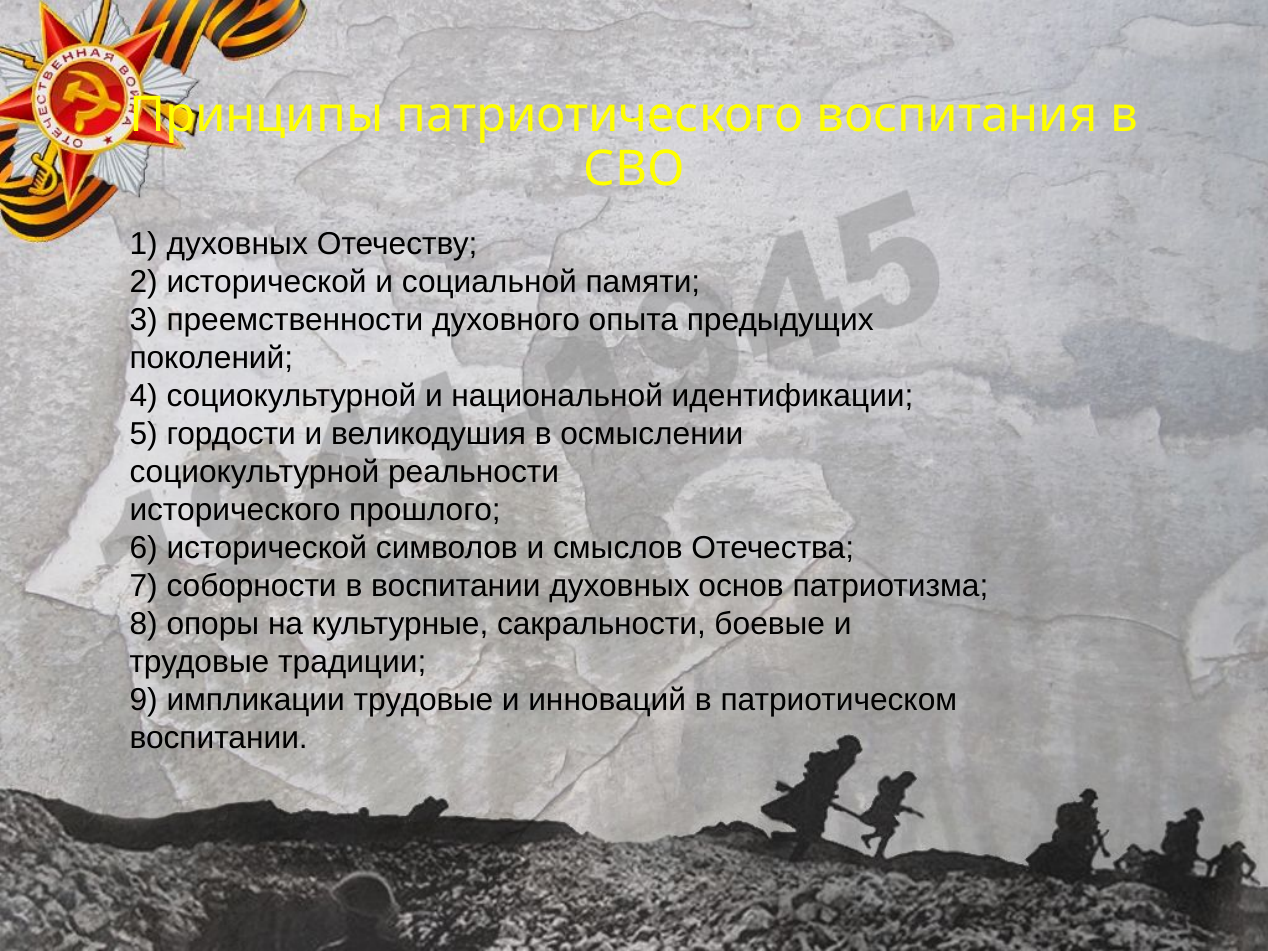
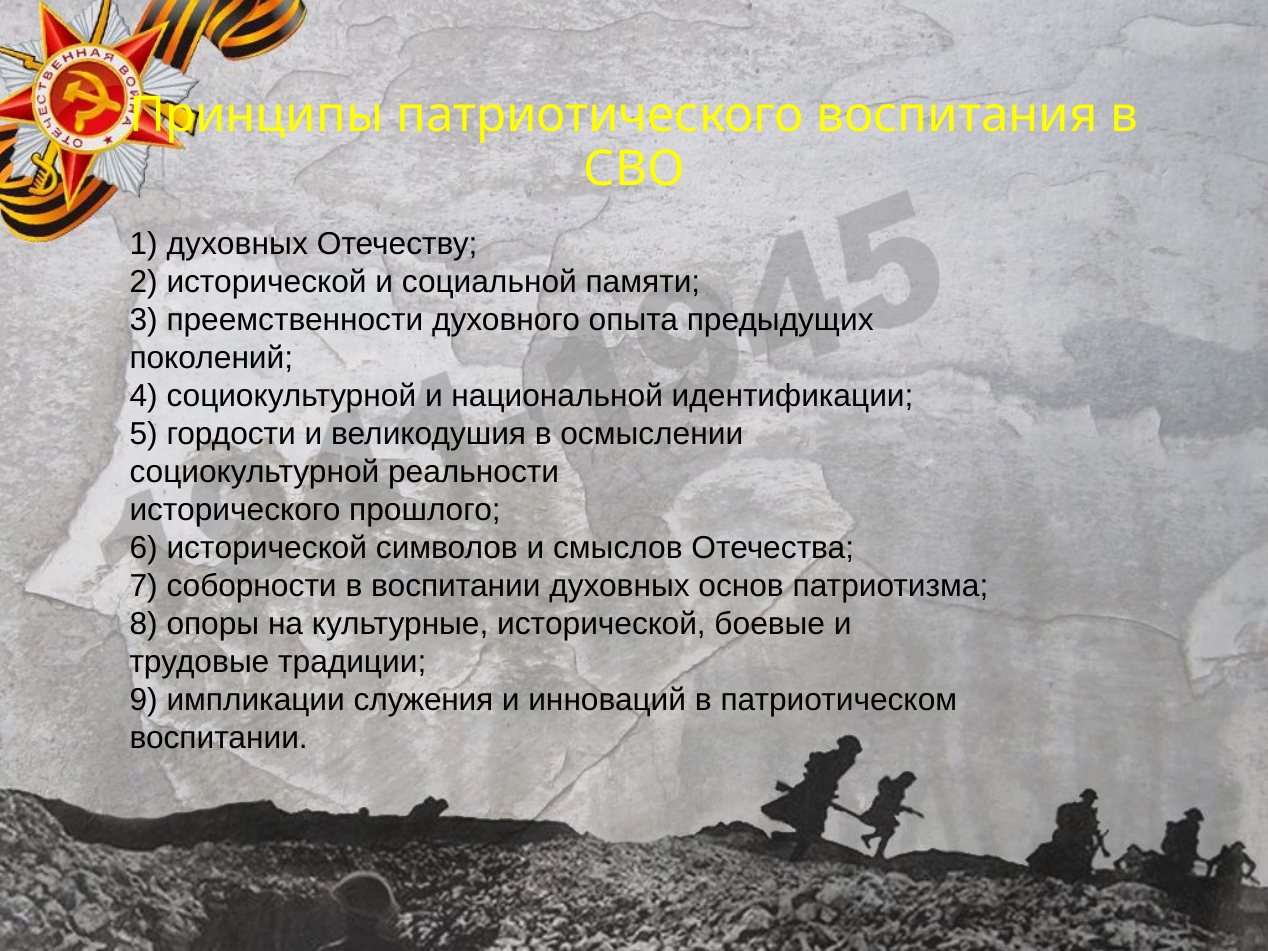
культурные сакральности: сакральности -> исторической
импликации трудовые: трудовые -> служения
